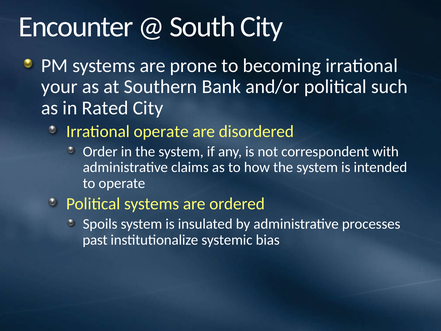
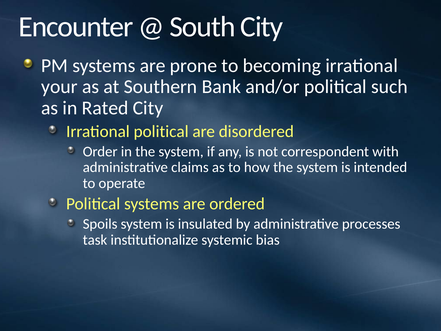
Irrational operate: operate -> political
past: past -> task
